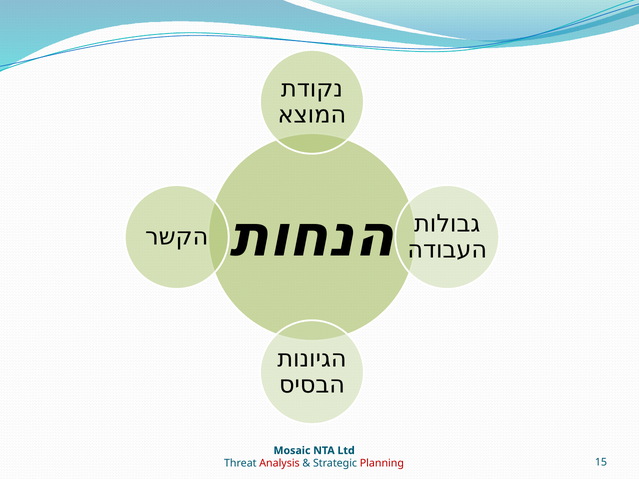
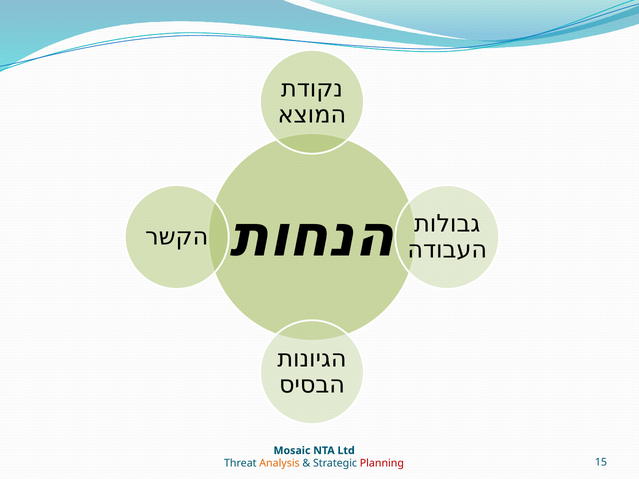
Analysis colour: red -> orange
